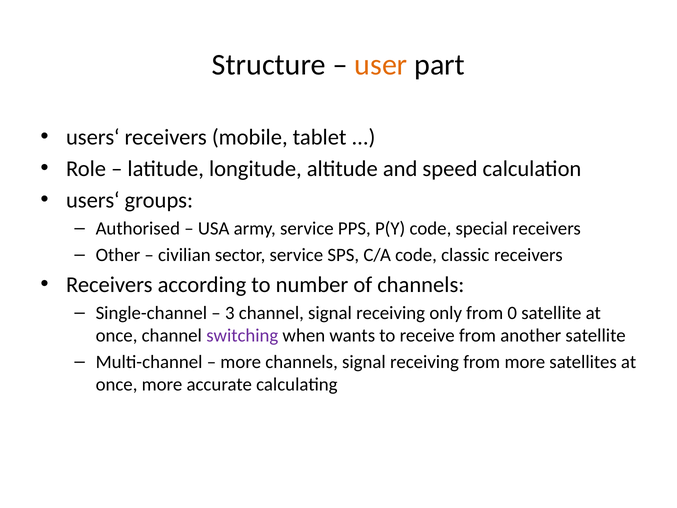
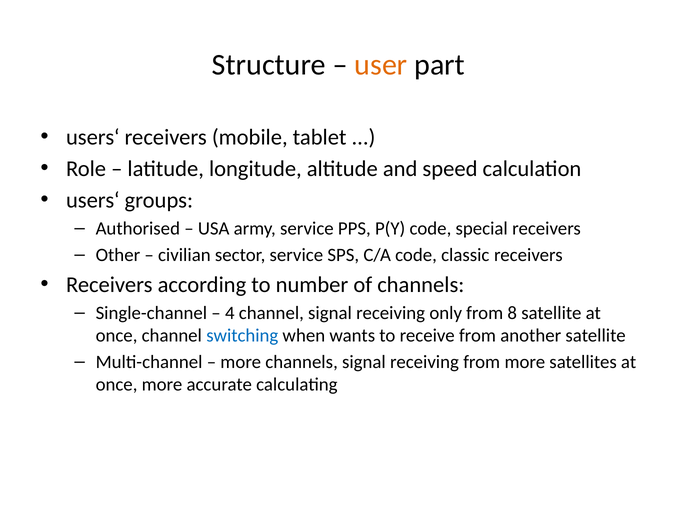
3: 3 -> 4
0: 0 -> 8
switching colour: purple -> blue
